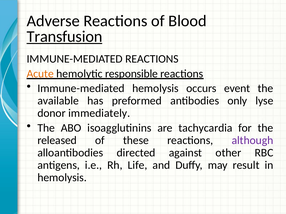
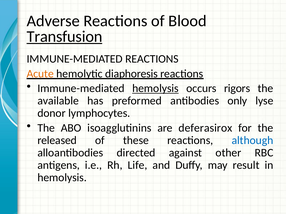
responsible: responsible -> diaphoresis
hemolysis at (155, 89) underline: none -> present
event: event -> rigors
immediately: immediately -> lymphocytes
tachycardia: tachycardia -> deferasirox
although colour: purple -> blue
